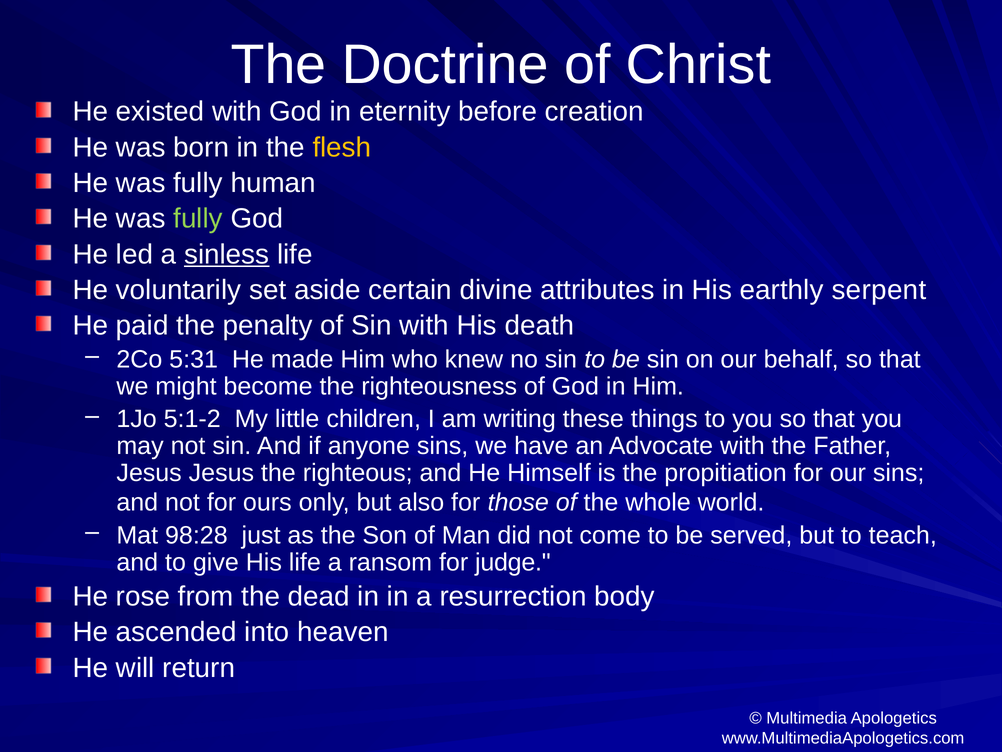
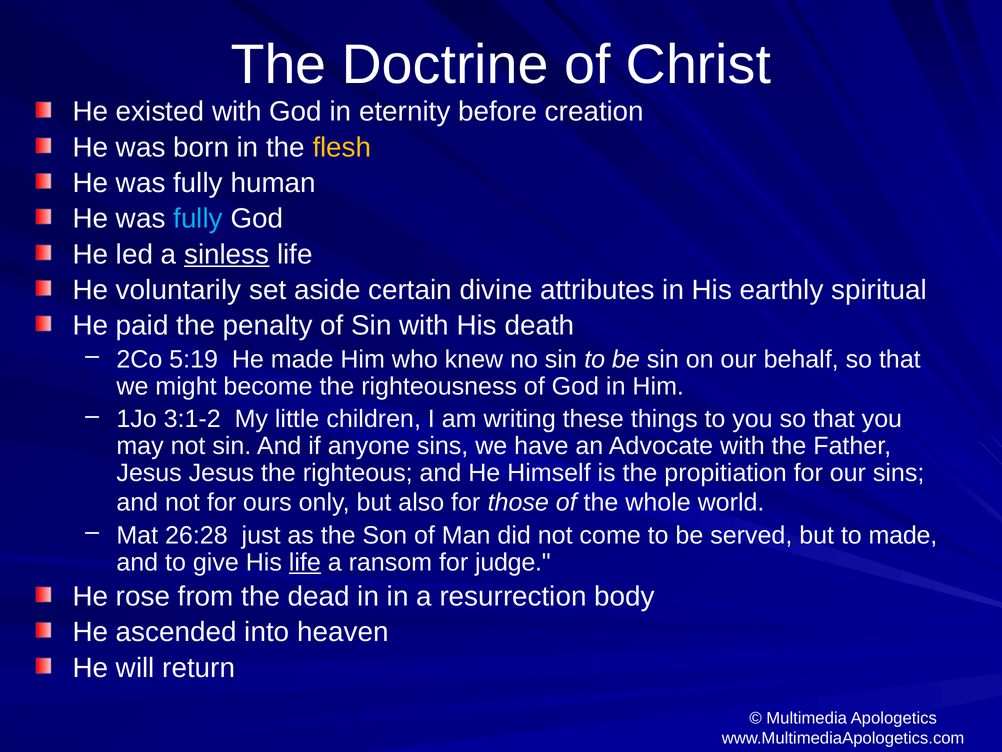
fully at (198, 219) colour: light green -> light blue
serpent: serpent -> spiritual
5:31: 5:31 -> 5:19
5:1-2: 5:1-2 -> 3:1-2
98:28: 98:28 -> 26:28
to teach: teach -> made
life at (305, 562) underline: none -> present
